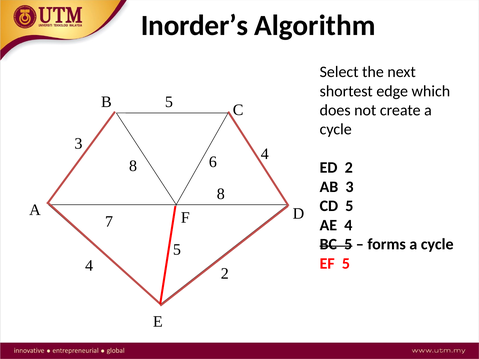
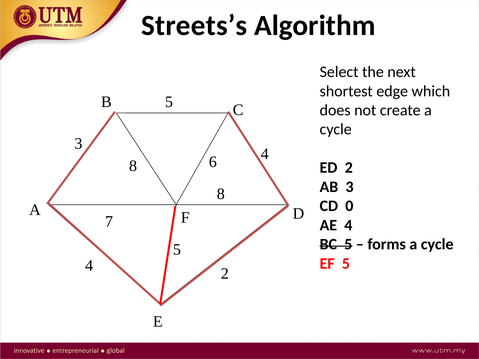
Inorder’s: Inorder’s -> Streets’s
CD 5: 5 -> 0
